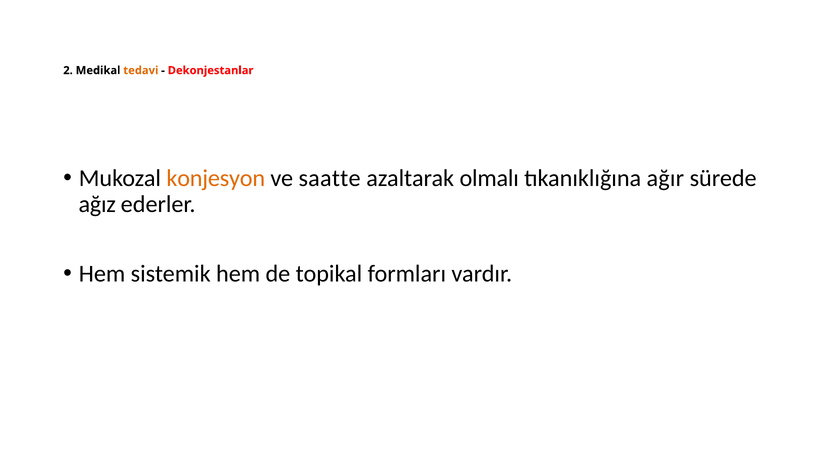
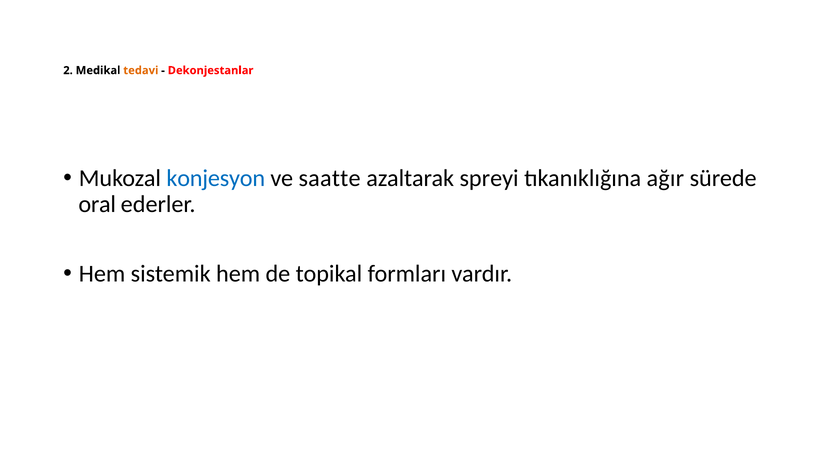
konjesyon colour: orange -> blue
olmalı: olmalı -> spreyi
ağız: ağız -> oral
